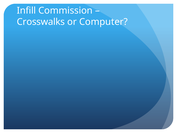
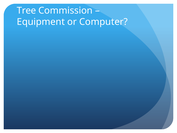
Infill: Infill -> Tree
Crosswalks: Crosswalks -> Equipment
